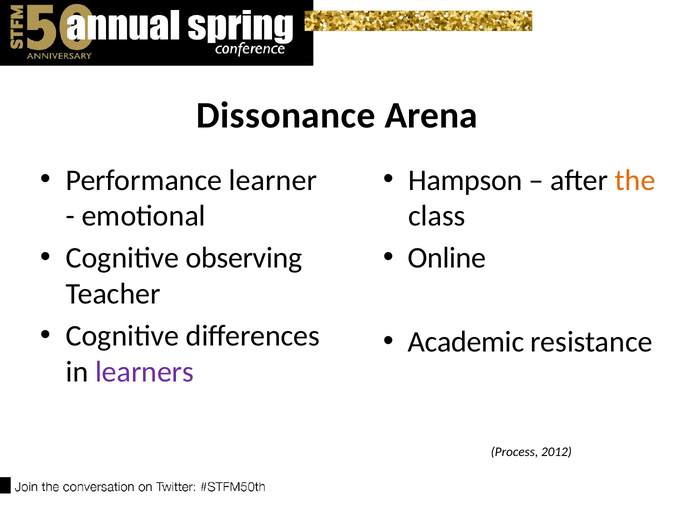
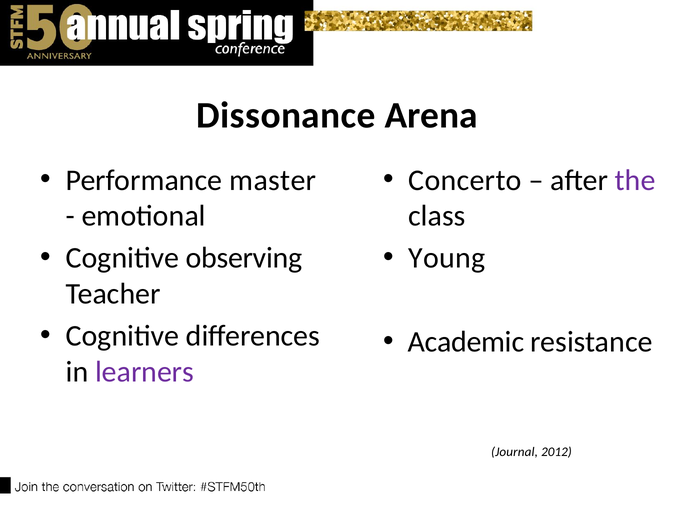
learner: learner -> master
Hampson: Hampson -> Concerto
the colour: orange -> purple
Online: Online -> Young
Process: Process -> Journal
